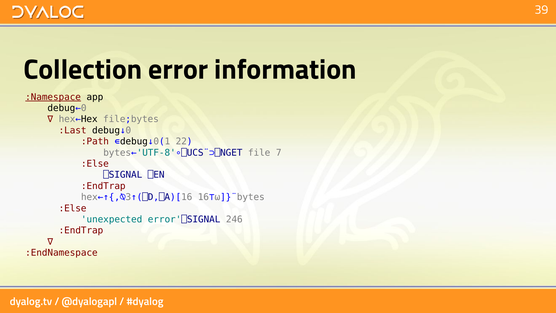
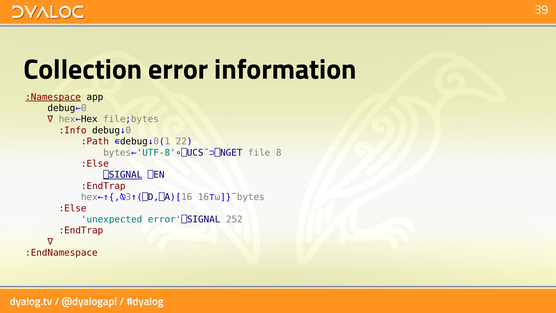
:Last: :Last -> :Info
7: 7 -> 8
⎕SIGNAL underline: none -> present
246: 246 -> 252
